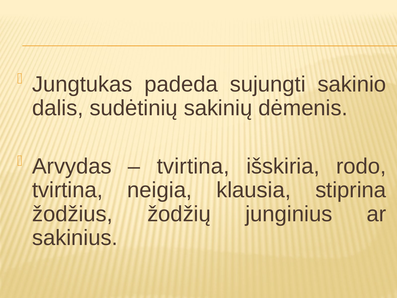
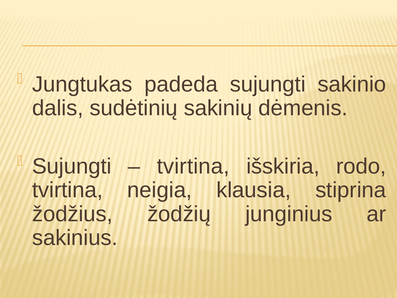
Arvydas at (72, 166): Arvydas -> Sujungti
